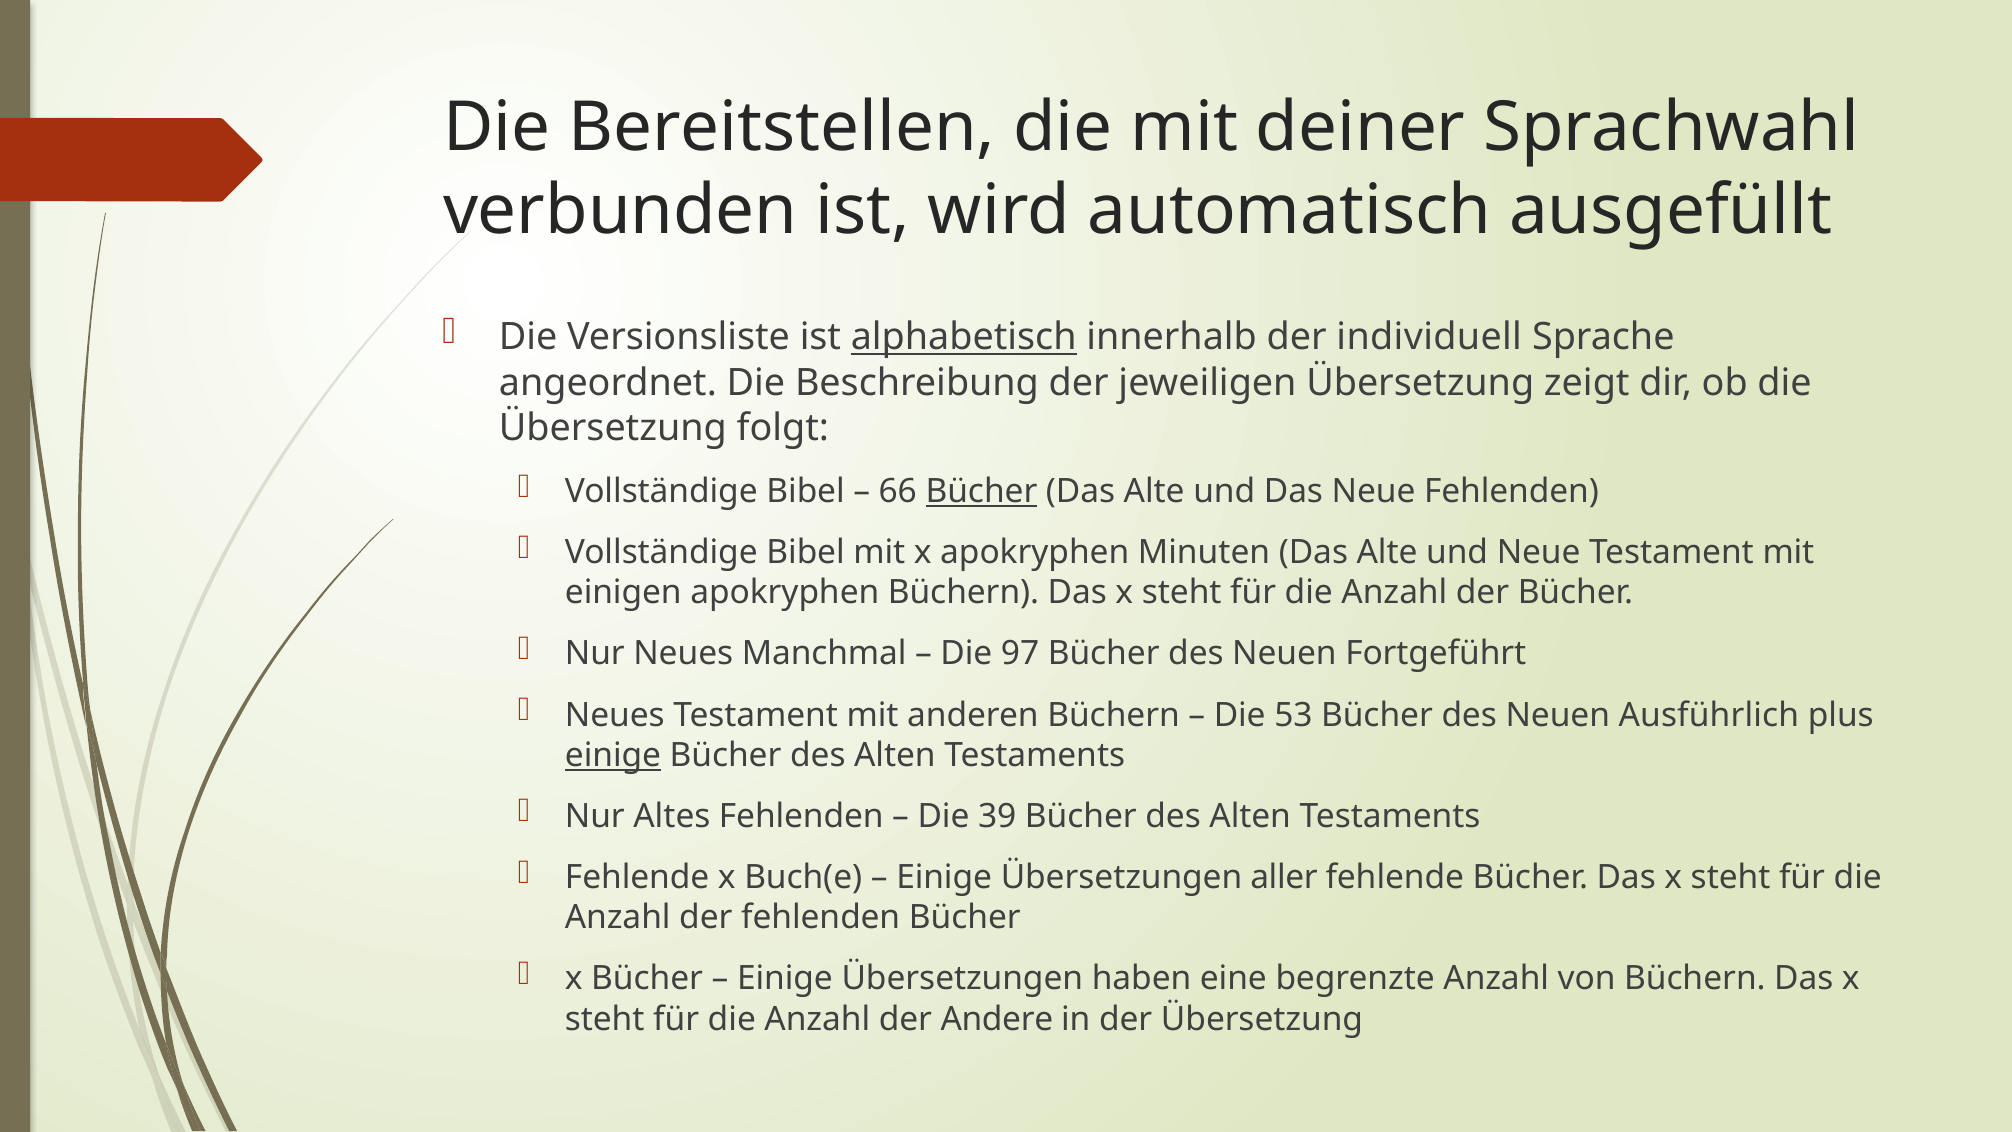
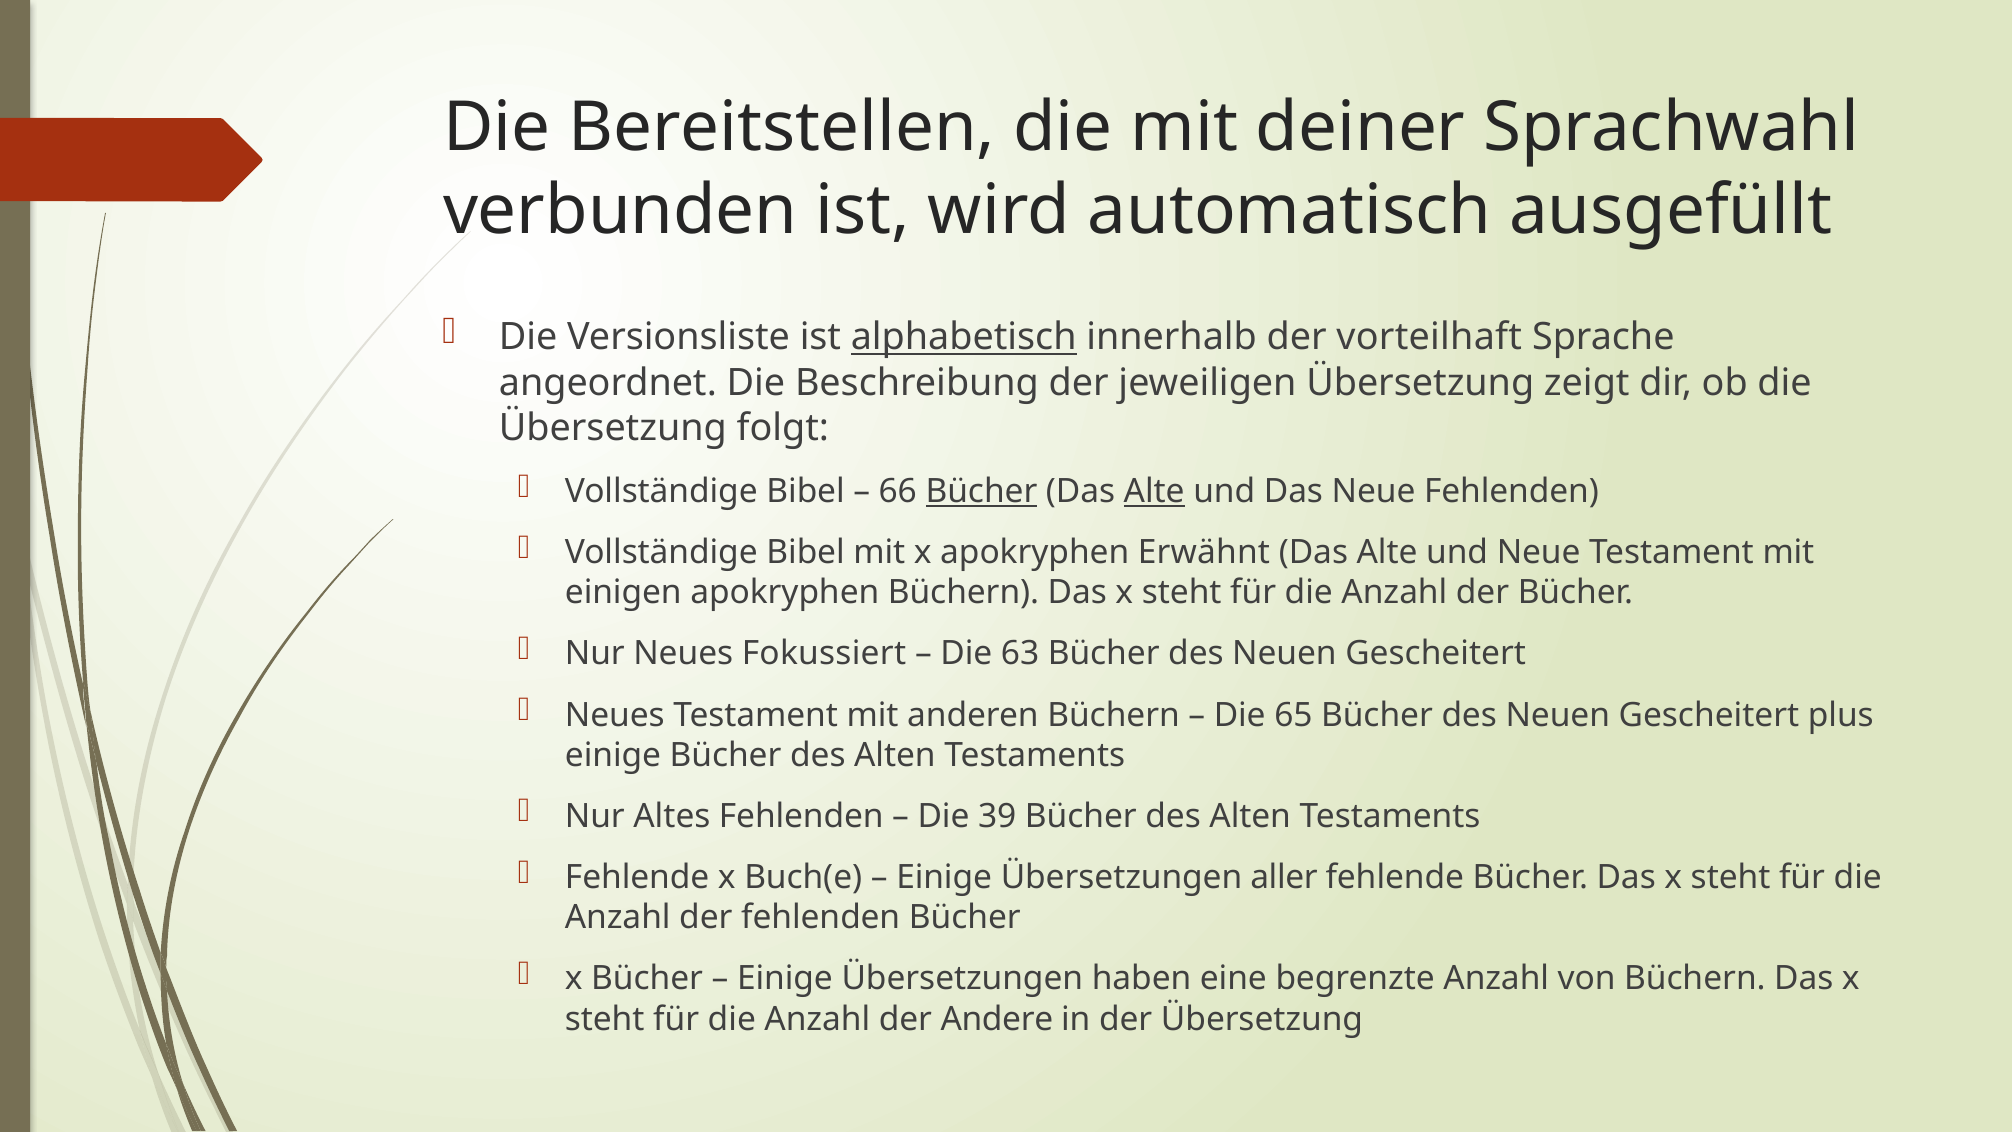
individuell: individuell -> vorteilhaft
Alte at (1154, 491) underline: none -> present
Minuten: Minuten -> Erwähnt
Manchmal: Manchmal -> Fokussiert
97: 97 -> 63
Fortgeführt at (1436, 654): Fortgeführt -> Gescheitert
53: 53 -> 65
Ausführlich at (1709, 715): Ausführlich -> Gescheitert
einige at (613, 755) underline: present -> none
